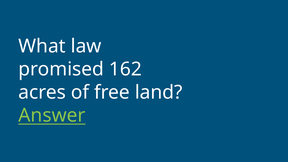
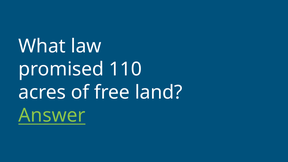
162: 162 -> 110
